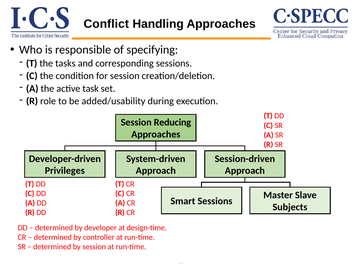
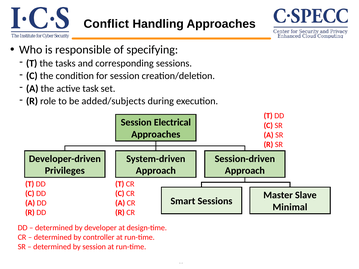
added/usability: added/usability -> added/subjects
Reducing: Reducing -> Electrical
Subjects: Subjects -> Minimal
